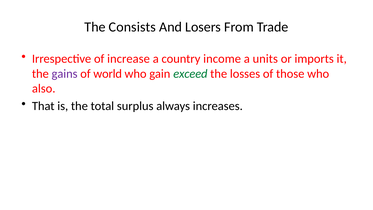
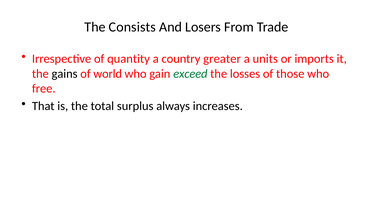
increase: increase -> quantity
income: income -> greater
gains colour: purple -> black
also: also -> free
